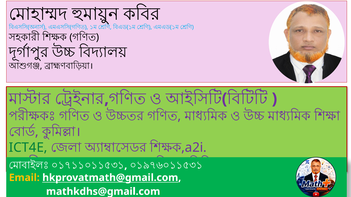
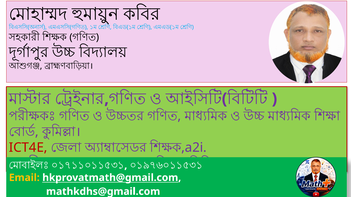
ICT4E colour: green -> red
